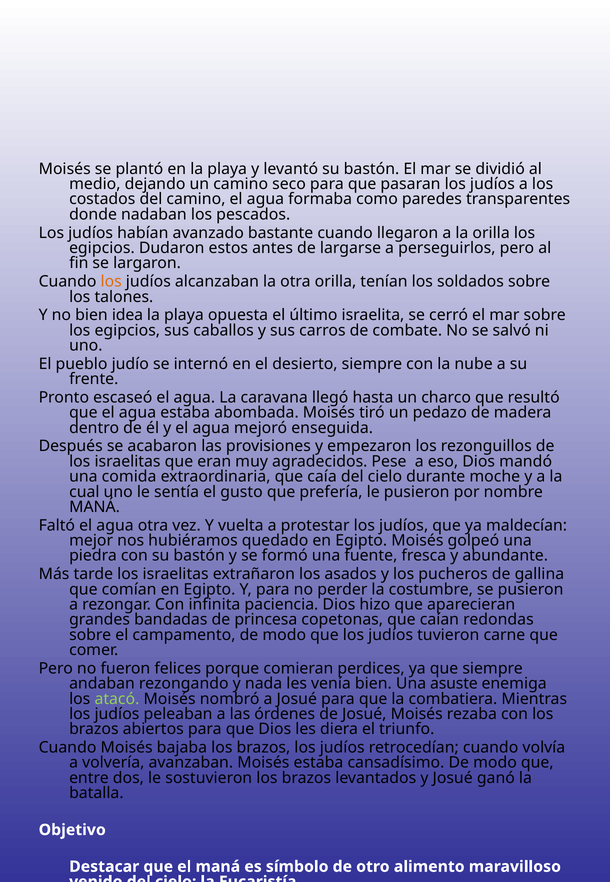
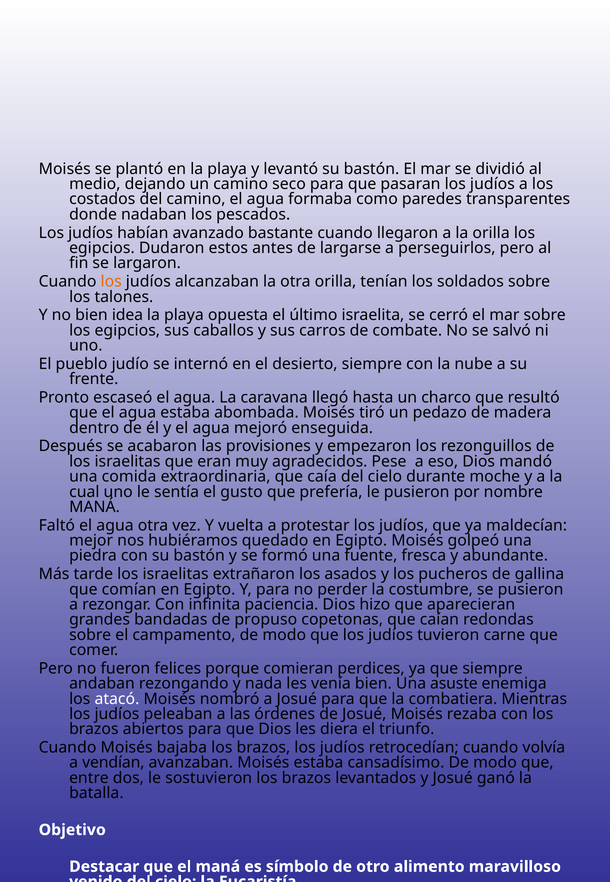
princesa: princesa -> propuso
atacó colour: light green -> white
volvería: volvería -> vendían
